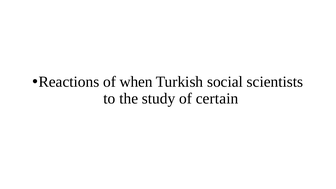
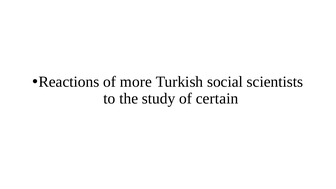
when: when -> more
